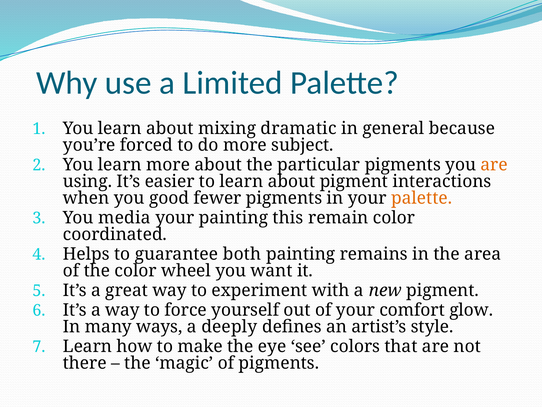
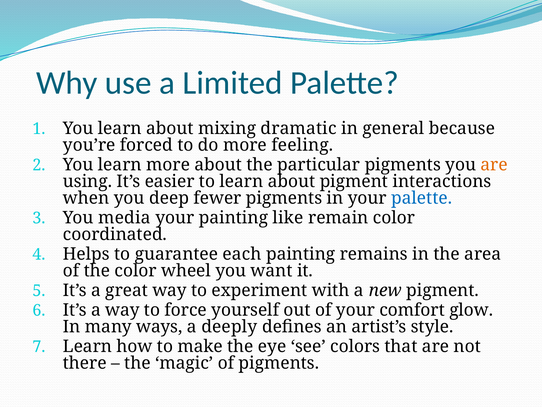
subject: subject -> feeling
good: good -> deep
palette at (422, 198) colour: orange -> blue
this: this -> like
both: both -> each
